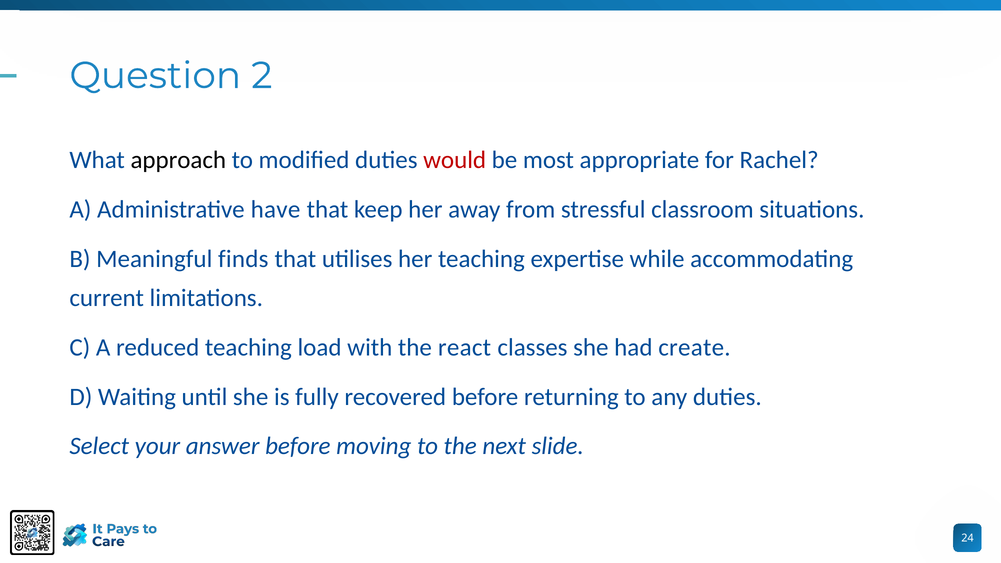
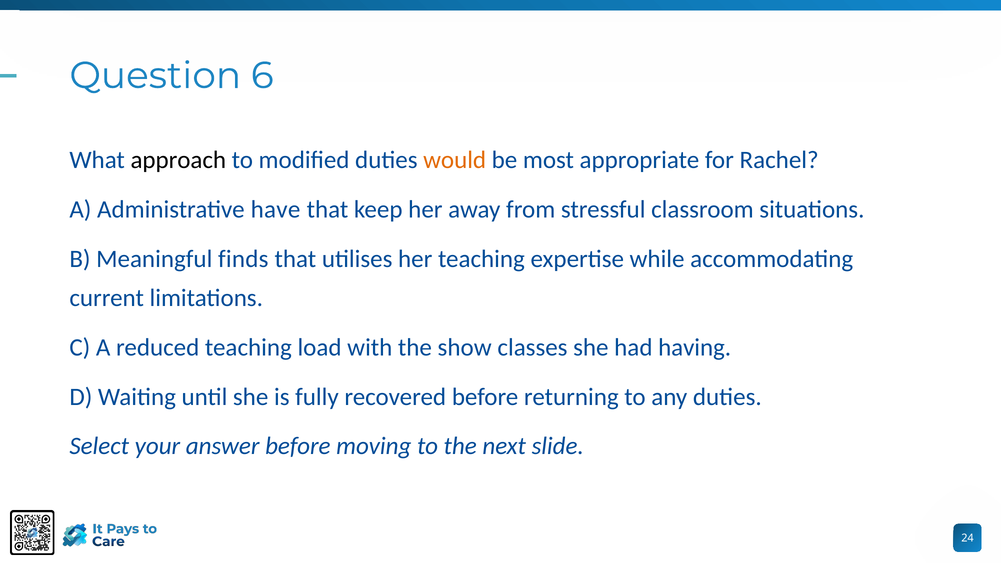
2: 2 -> 6
would colour: red -> orange
react: react -> show
create: create -> having
